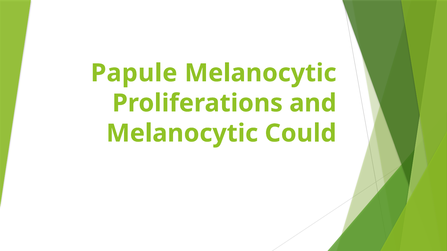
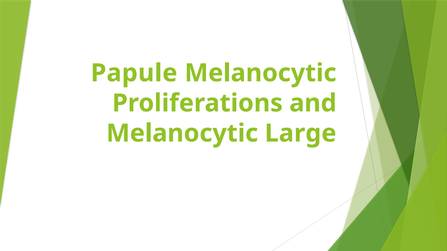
Could: Could -> Large
